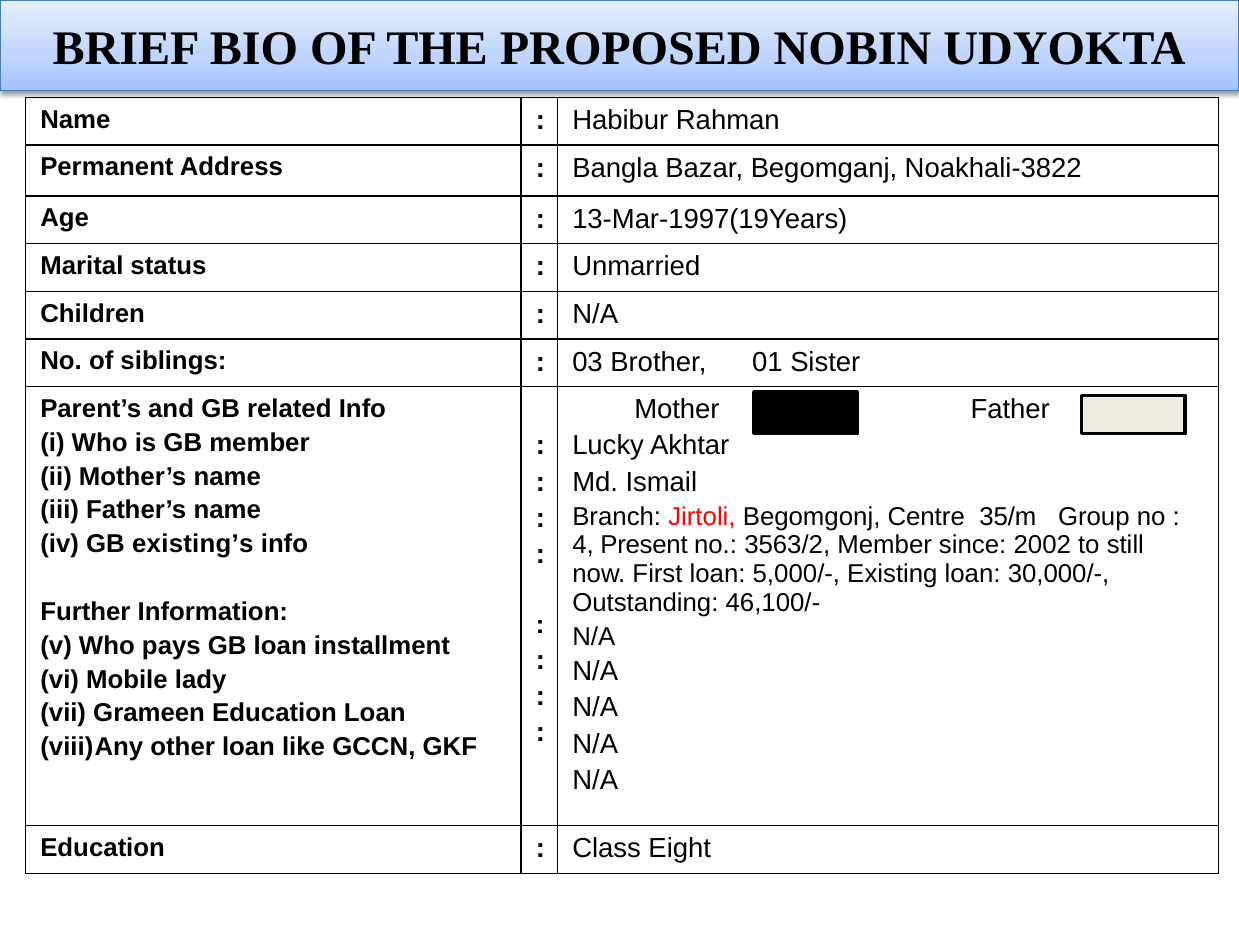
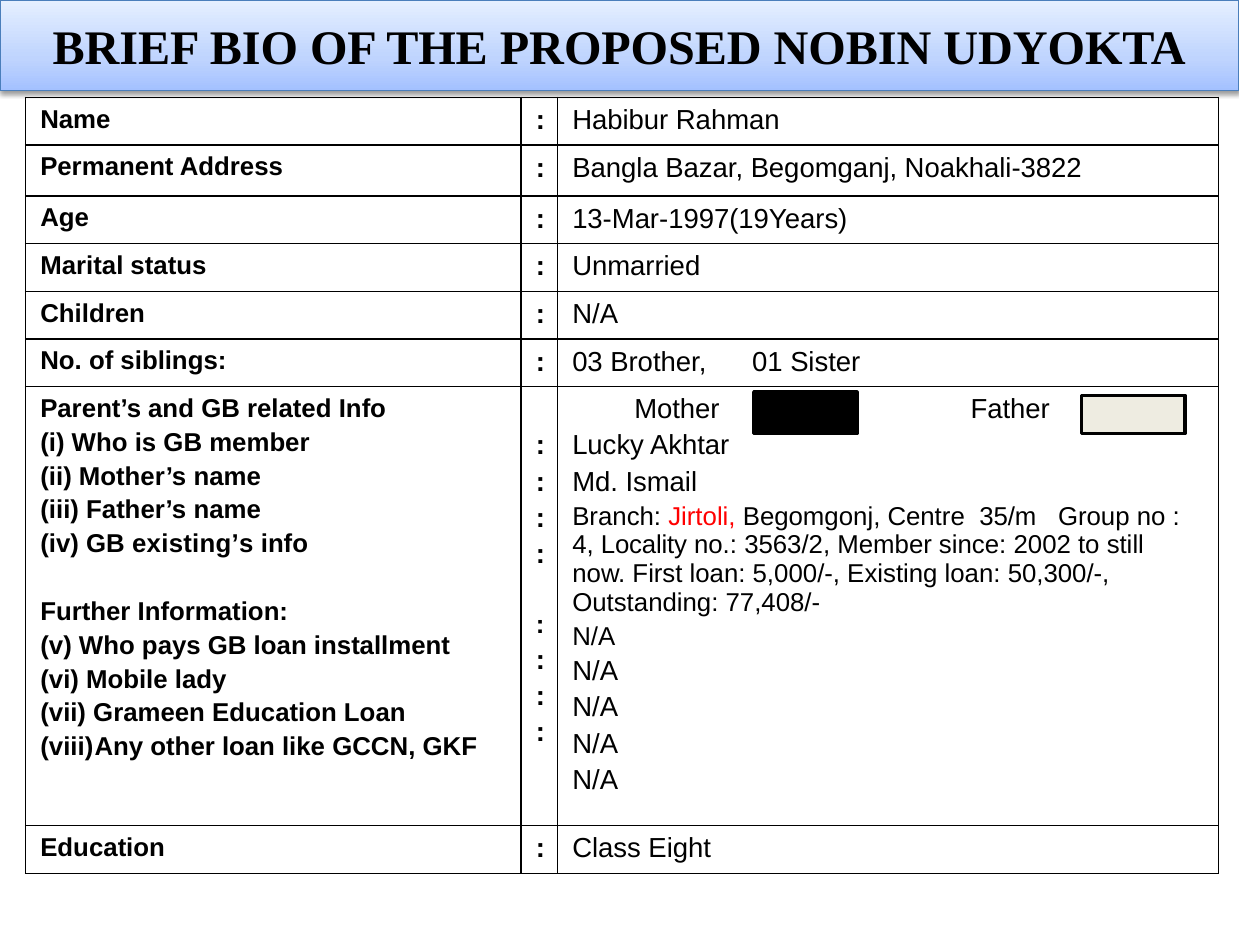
Present: Present -> Locality
30,000/-: 30,000/- -> 50,300/-
46,100/-: 46,100/- -> 77,408/-
